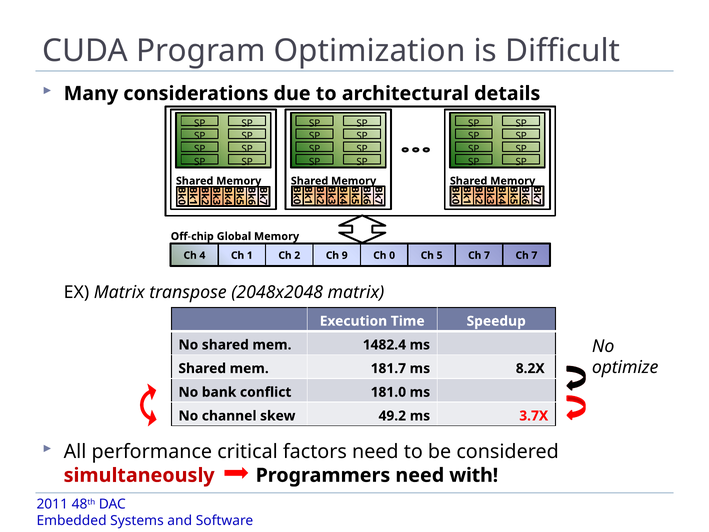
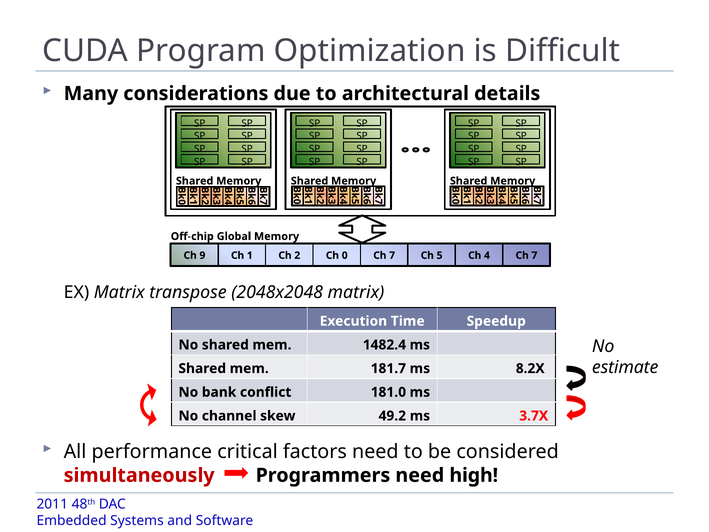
Ch 4: 4 -> 9
Ch 9: 9 -> 0
0 at (392, 255): 0 -> 7
5 Ch 7: 7 -> 4
optimize: optimize -> estimate
with: with -> high
